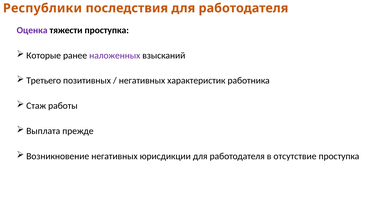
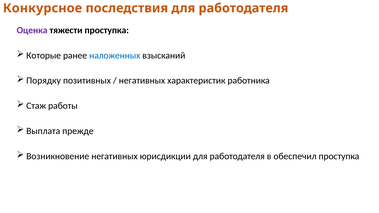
Республики: Республики -> Конкурсное
наложенных colour: purple -> blue
Третьего: Третьего -> Порядку
отсутствие: отсутствие -> обеспечил
